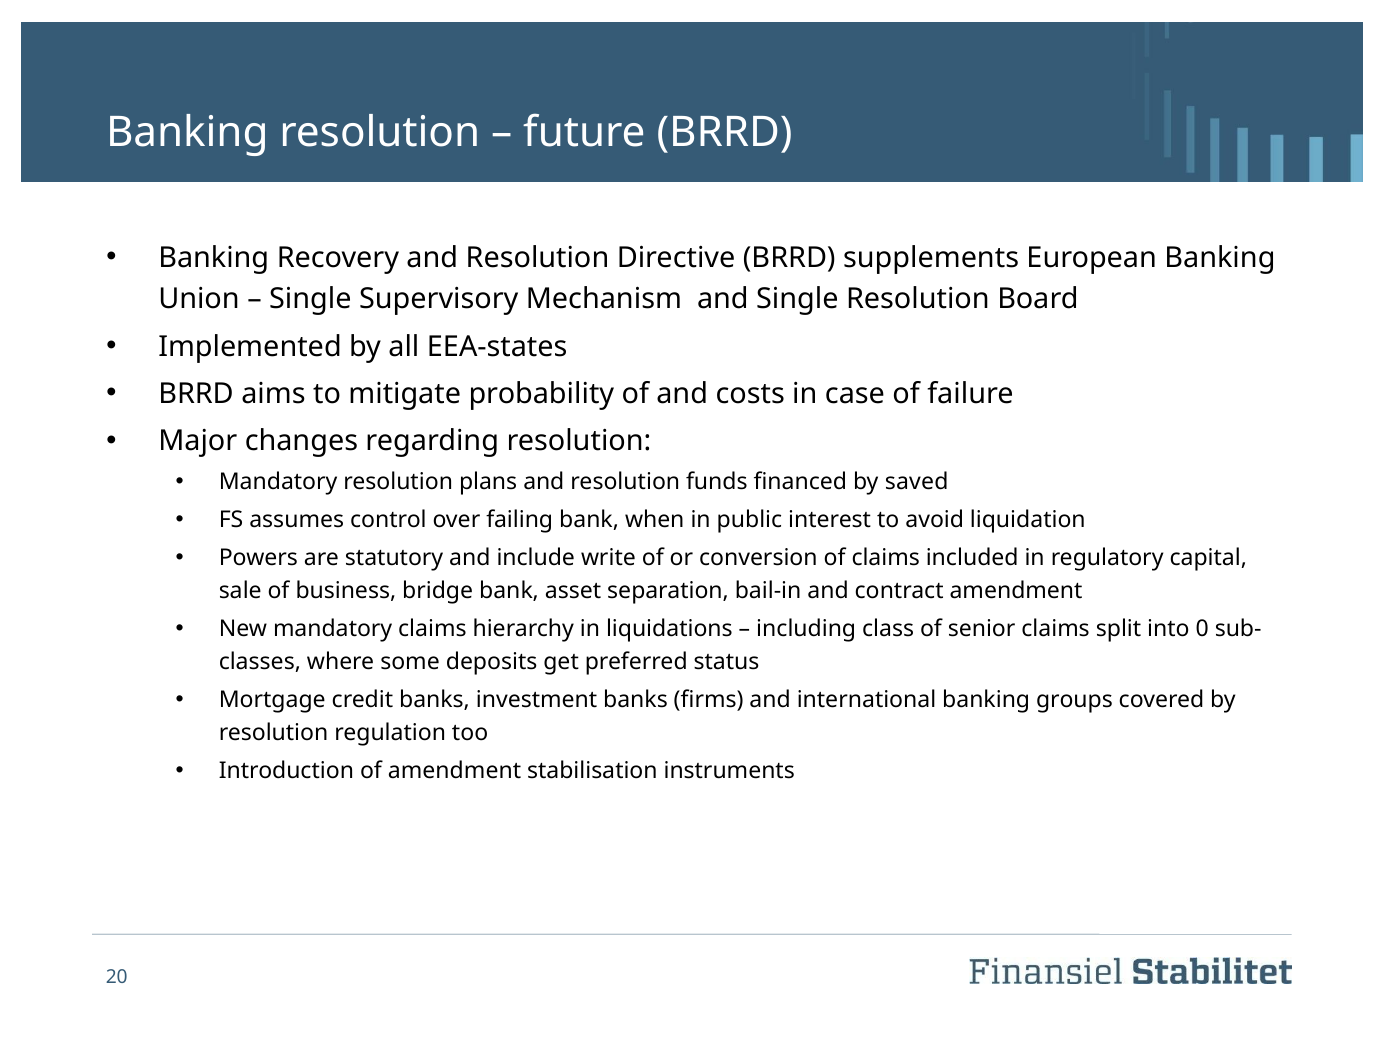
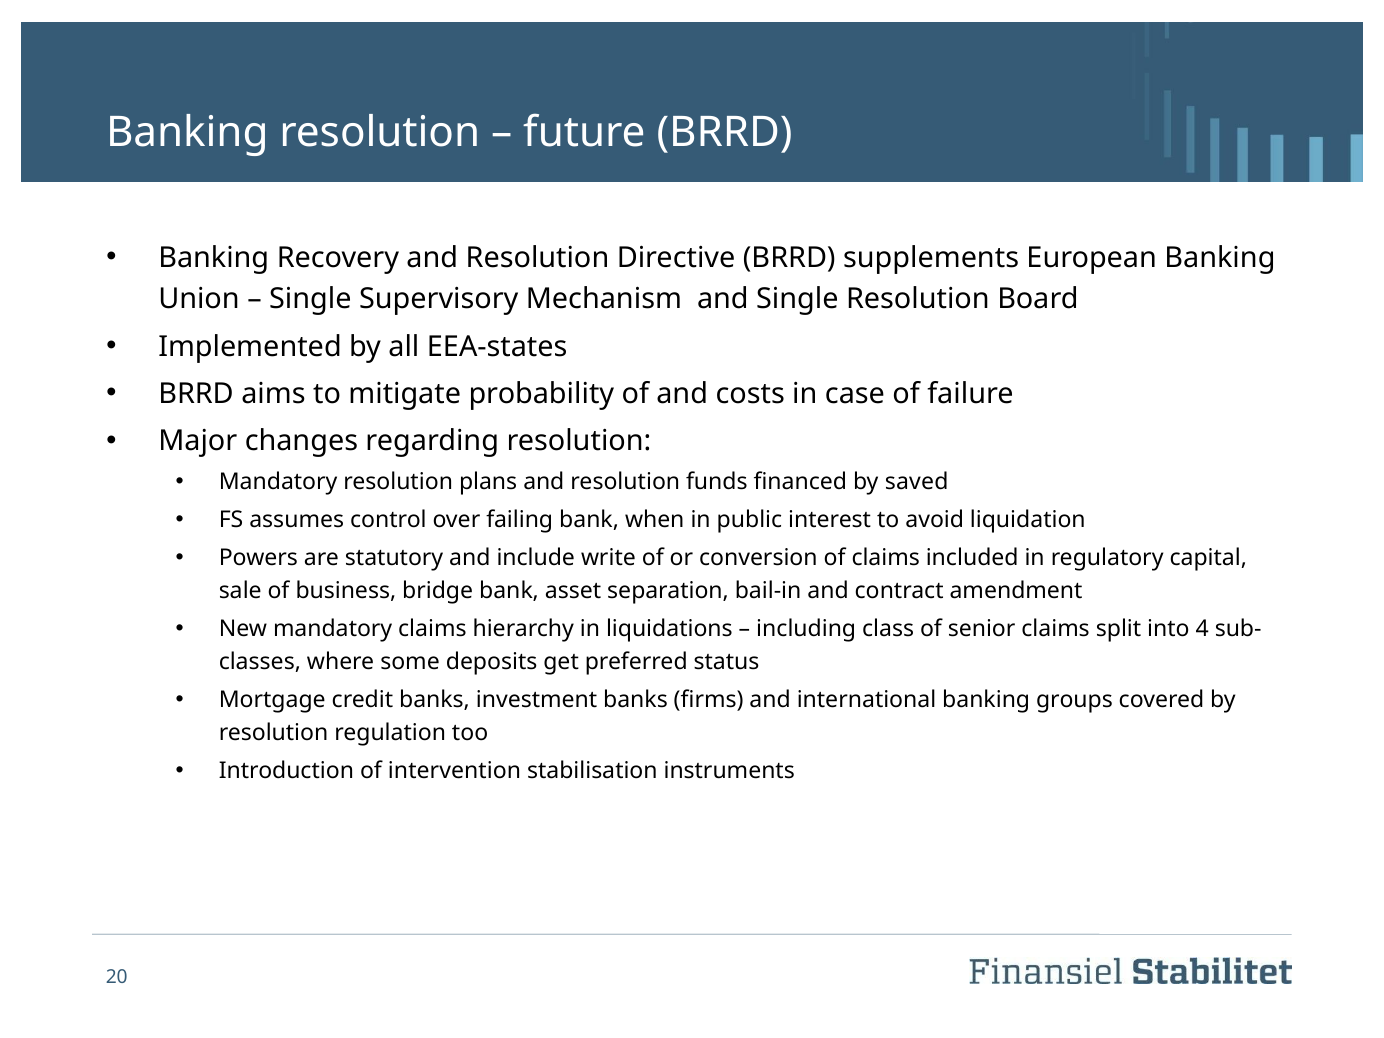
0: 0 -> 4
of amendment: amendment -> intervention
